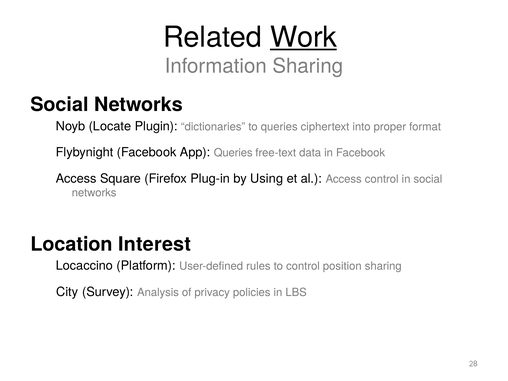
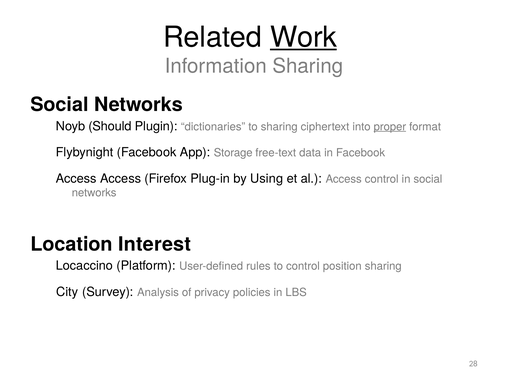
Locate: Locate -> Should
to queries: queries -> sharing
proper underline: none -> present
App Queries: Queries -> Storage
Access Square: Square -> Access
